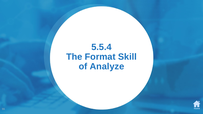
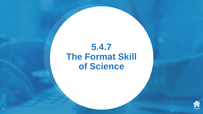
5.5.4: 5.5.4 -> 5.4.7
Analyze: Analyze -> Science
